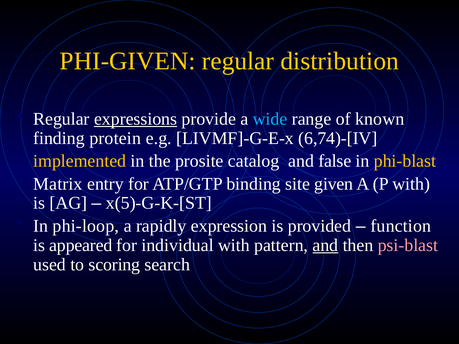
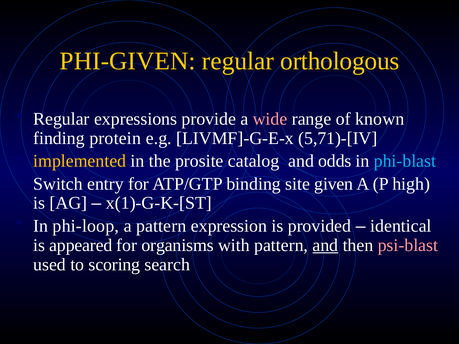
distribution: distribution -> orthologous
expressions underline: present -> none
wide colour: light blue -> pink
6,74)-[IV: 6,74)-[IV -> 5,71)-[IV
false: false -> odds
phi-blast colour: yellow -> light blue
Matrix: Matrix -> Switch
P with: with -> high
x(5)-G-K-[ST: x(5)-G-K-[ST -> x(1)-G-K-[ST
a rapidly: rapidly -> pattern
function: function -> identical
individual: individual -> organisms
